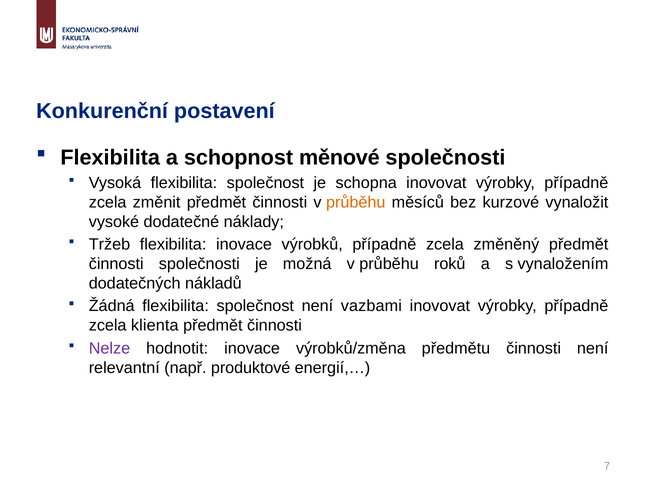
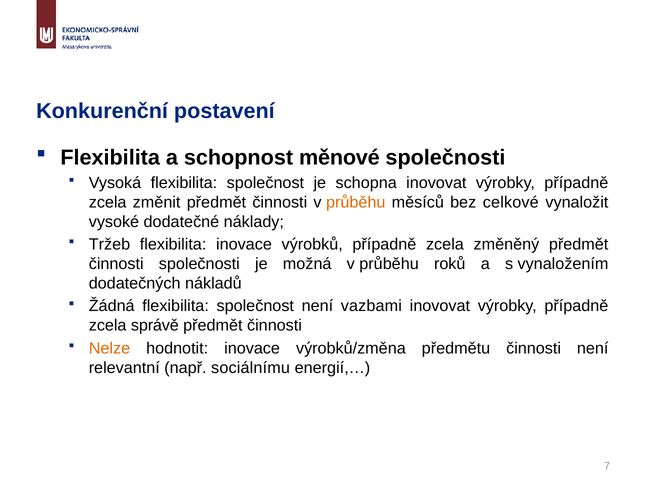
kurzové: kurzové -> celkové
klienta: klienta -> správě
Nelze colour: purple -> orange
produktové: produktové -> sociálnímu
